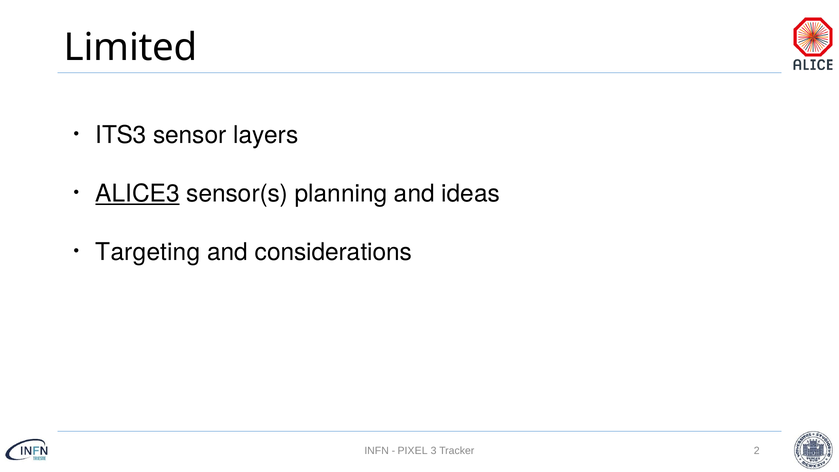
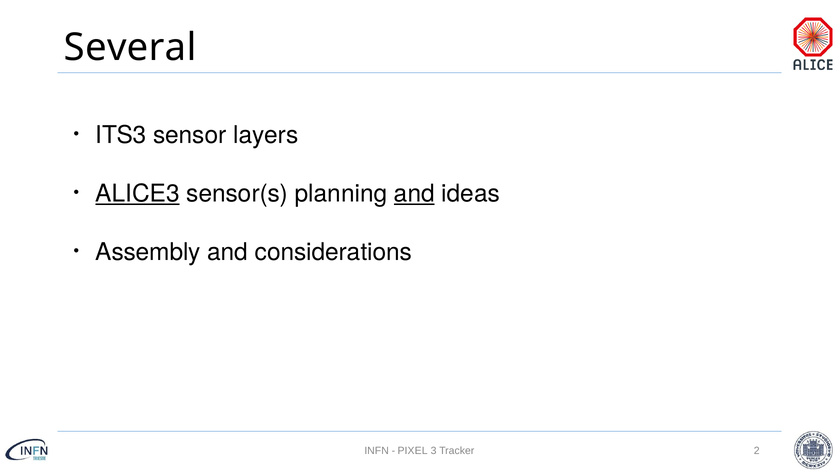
Limited: Limited -> Several
and at (414, 194) underline: none -> present
Targeting: Targeting -> Assembly
